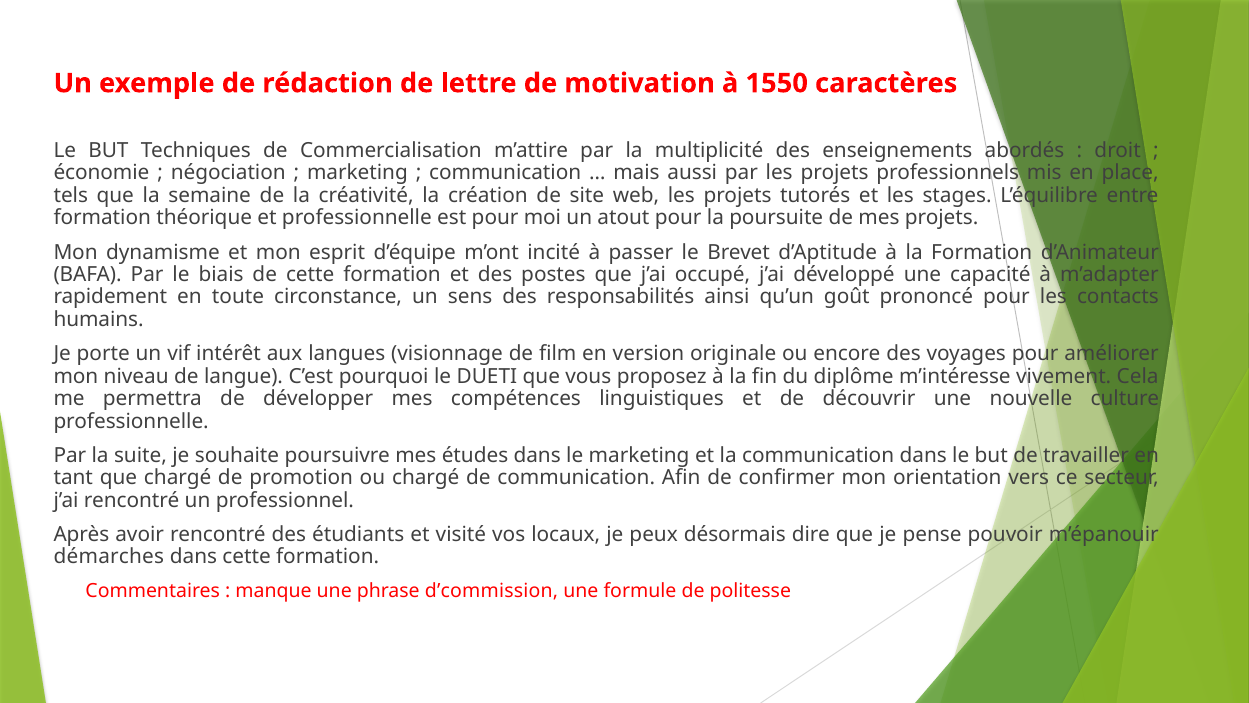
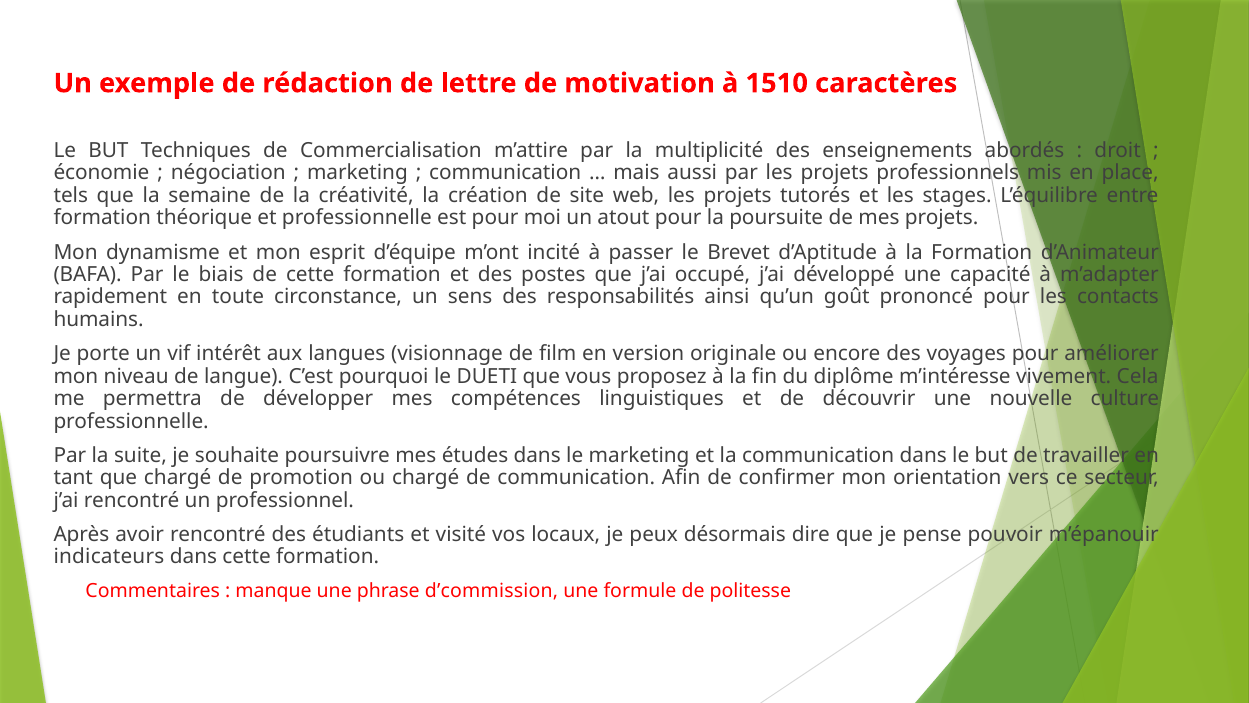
1550: 1550 -> 1510
démarches: démarches -> indicateurs
